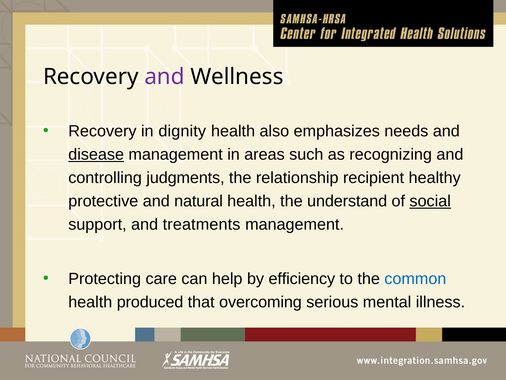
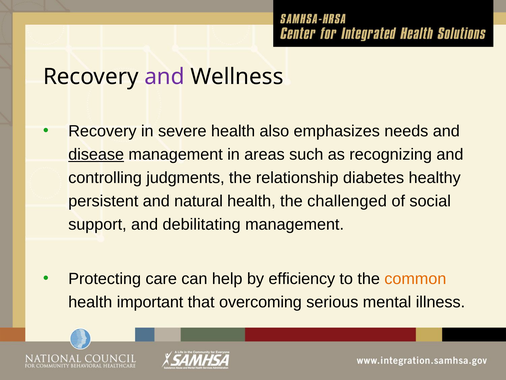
dignity: dignity -> severe
recipient: recipient -> diabetes
protective: protective -> persistent
understand: understand -> challenged
social underline: present -> none
treatments: treatments -> debilitating
common colour: blue -> orange
produced: produced -> important
